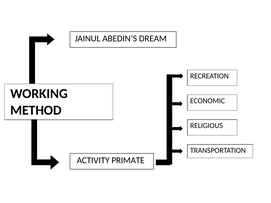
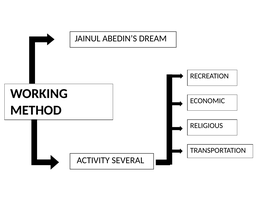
PRIMATE: PRIMATE -> SEVERAL
